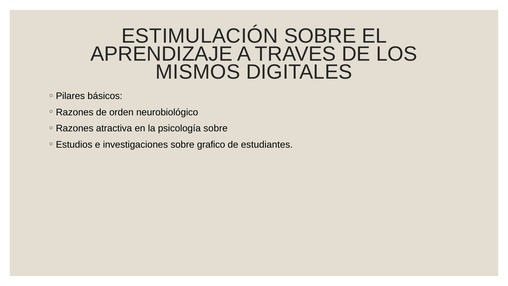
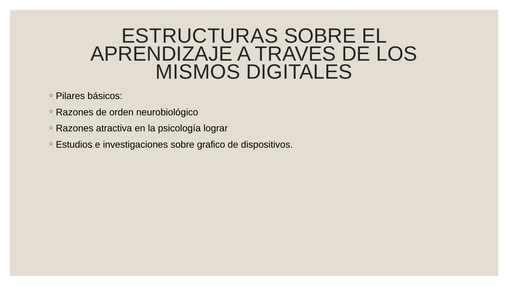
ESTIMULACIÓN: ESTIMULACIÓN -> ESTRUCTURAS
psicología sobre: sobre -> lograr
estudiantes: estudiantes -> dispositivos
